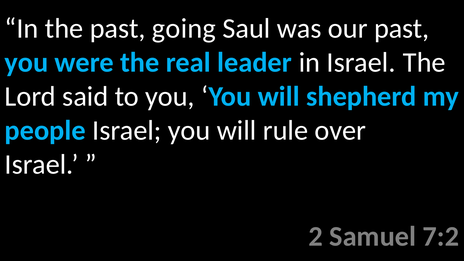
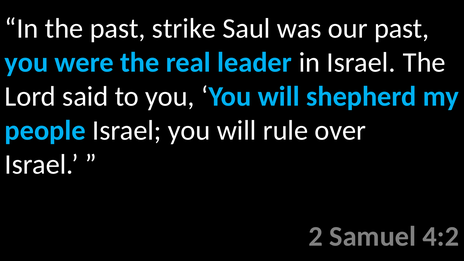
going: going -> strike
7:2: 7:2 -> 4:2
